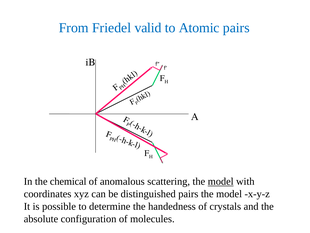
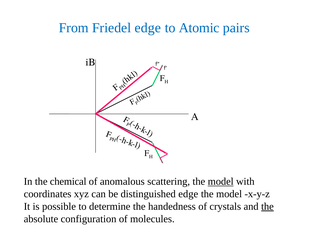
Friedel valid: valid -> edge
distinguished pairs: pairs -> edge
the at (267, 206) underline: none -> present
